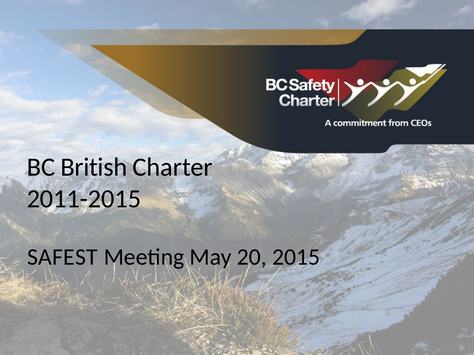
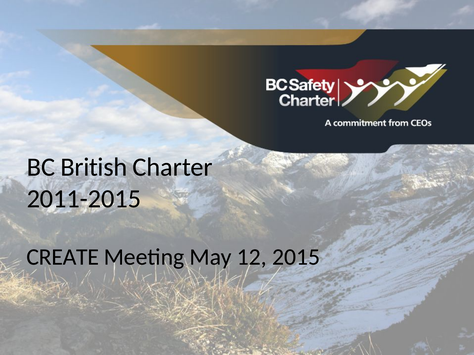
SAFEST: SAFEST -> CREATE
20: 20 -> 12
